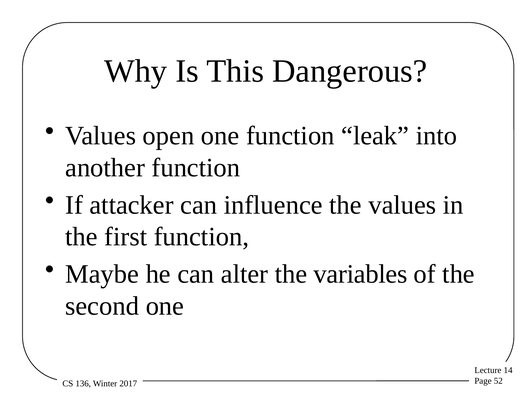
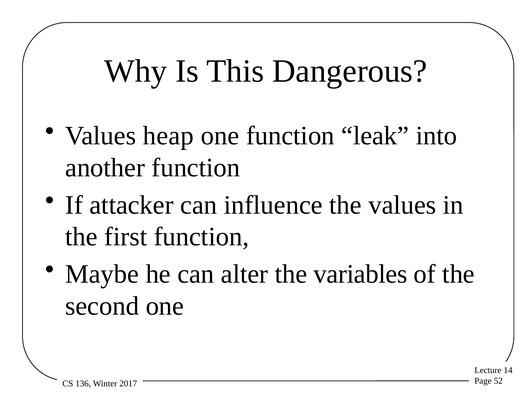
open: open -> heap
